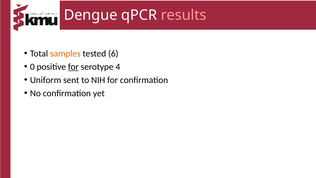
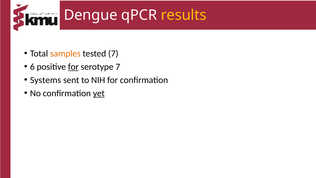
results colour: pink -> yellow
tested 6: 6 -> 7
0: 0 -> 6
serotype 4: 4 -> 7
Uniform: Uniform -> Systems
yet underline: none -> present
